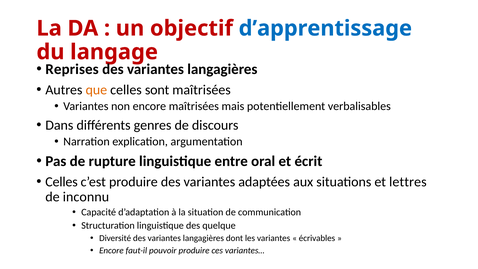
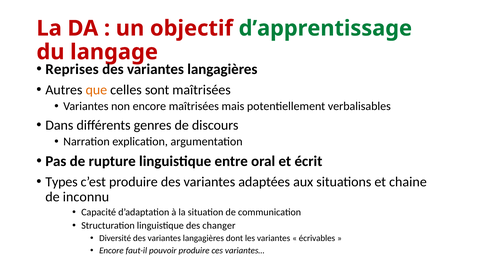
d’apprentissage colour: blue -> green
Celles at (62, 182): Celles -> Types
lettres: lettres -> chaine
quelque: quelque -> changer
